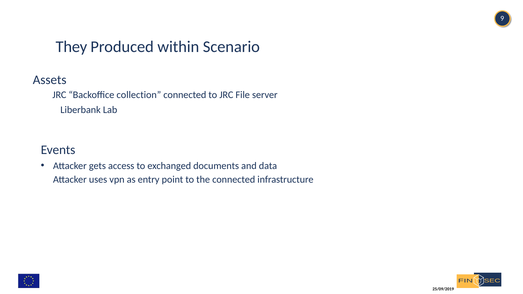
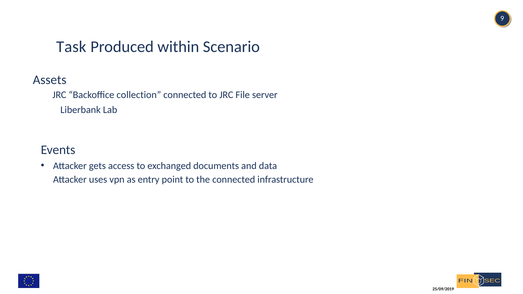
They: They -> Task
